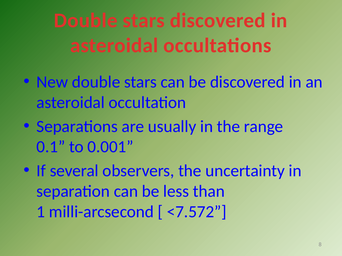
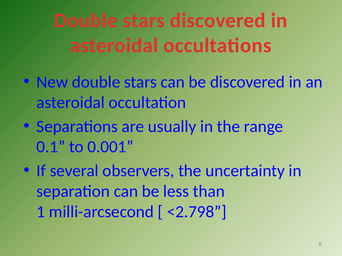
<7.572: <7.572 -> <2.798
